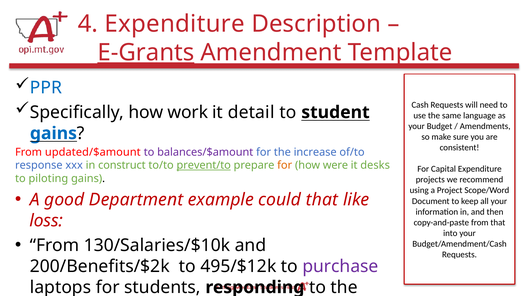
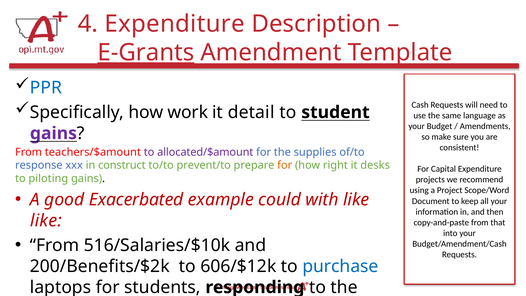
gains at (53, 133) colour: blue -> purple
updated/$amount: updated/$amount -> teachers/$amount
balances/$amount: balances/$amount -> allocated/$amount
increase: increase -> supplies
prevent/to underline: present -> none
were: were -> right
Department: Department -> Exacerbated
could that: that -> with
loss at (46, 221): loss -> like
130/Salaries/$10k: 130/Salaries/$10k -> 516/Salaries/$10k
495/$12k: 495/$12k -> 606/$12k
purchase colour: purple -> blue
